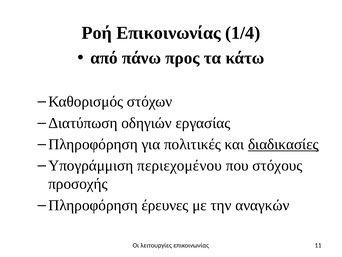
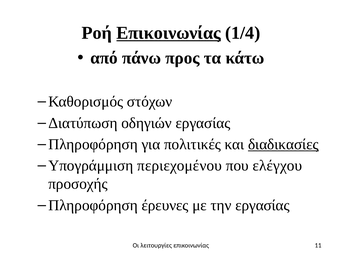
Επικοινωνίας at (169, 33) underline: none -> present
στόχους: στόχους -> ελέγχου
την αναγκών: αναγκών -> εργασίας
